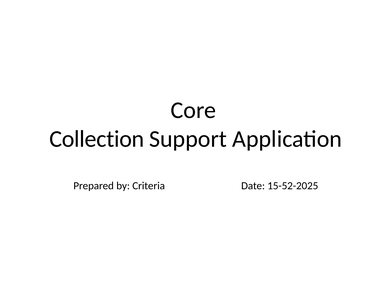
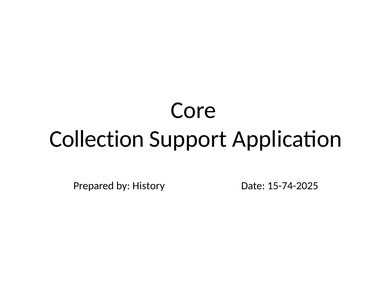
Criteria: Criteria -> History
15-52-2025: 15-52-2025 -> 15-74-2025
